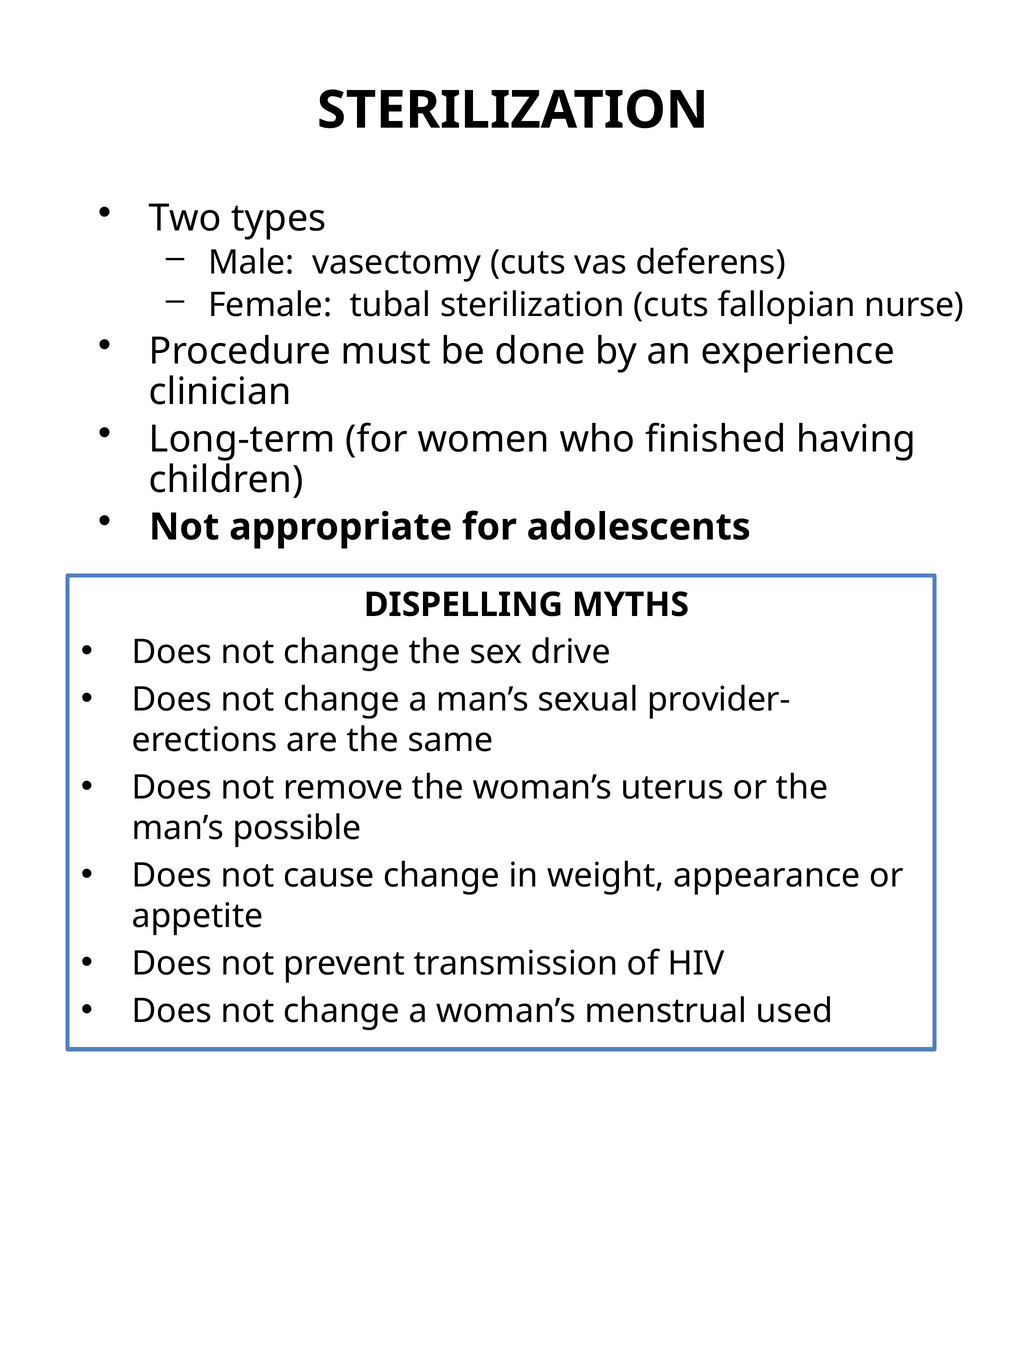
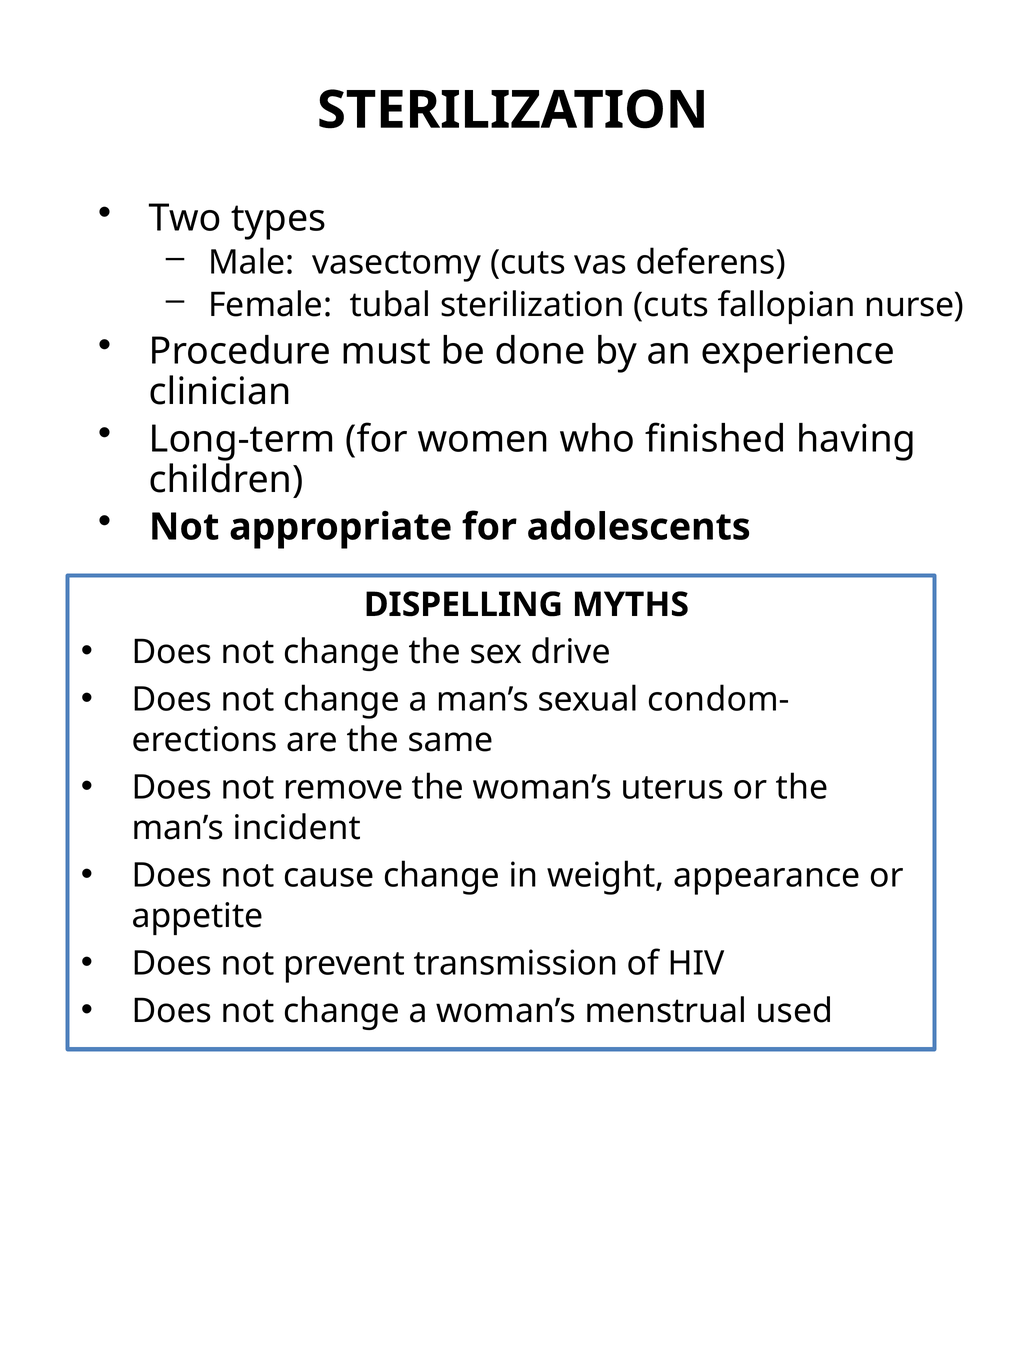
provider-: provider- -> condom-
possible: possible -> incident
